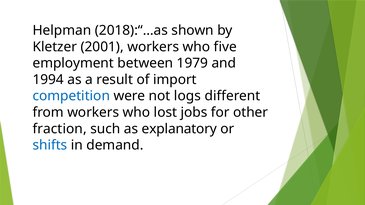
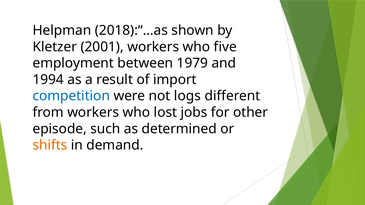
fraction: fraction -> episode
explanatory: explanatory -> determined
shifts colour: blue -> orange
